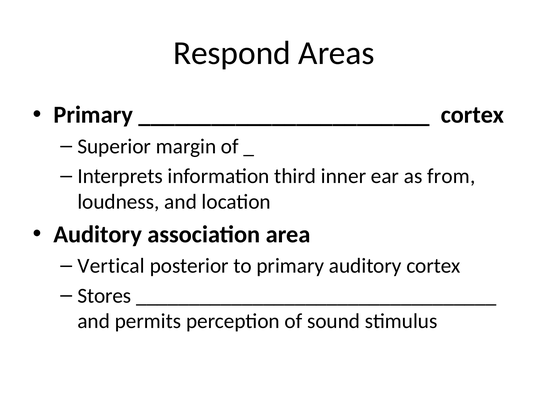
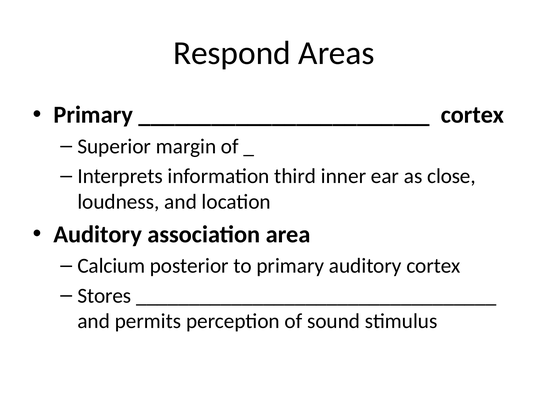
from: from -> close
Vertical: Vertical -> Calcium
